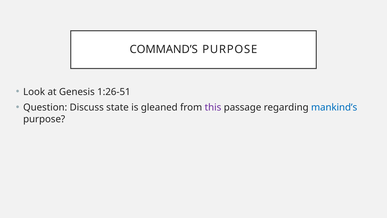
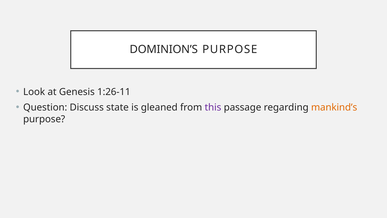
COMMAND’S: COMMAND’S -> DOMINION’S
1:26-51: 1:26-51 -> 1:26-11
mankind’s colour: blue -> orange
